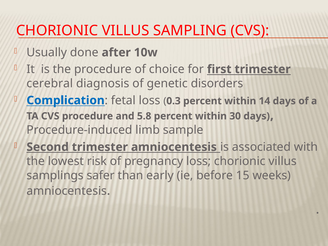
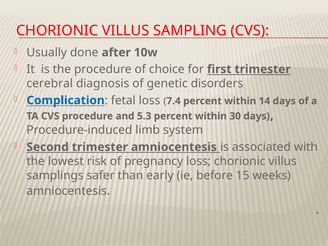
0.3: 0.3 -> 7.4
5.8: 5.8 -> 5.3
sample: sample -> system
